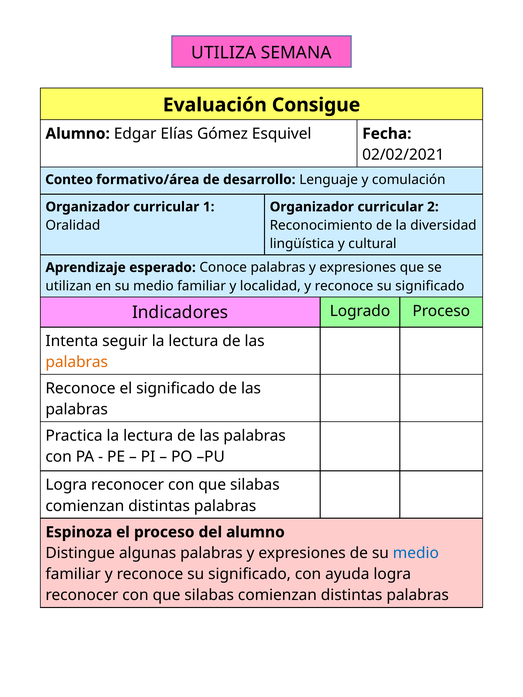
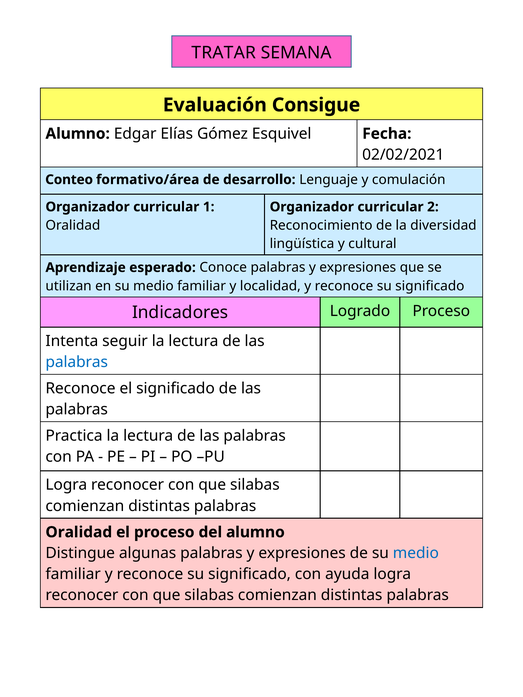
UTILIZA: UTILIZA -> TRATAR
palabras at (77, 362) colour: orange -> blue
Espinoza at (79, 532): Espinoza -> Oralidad
